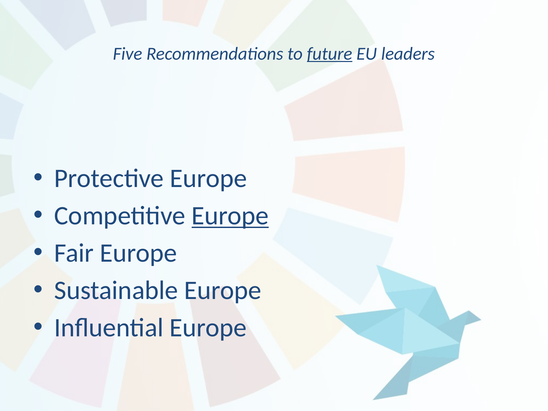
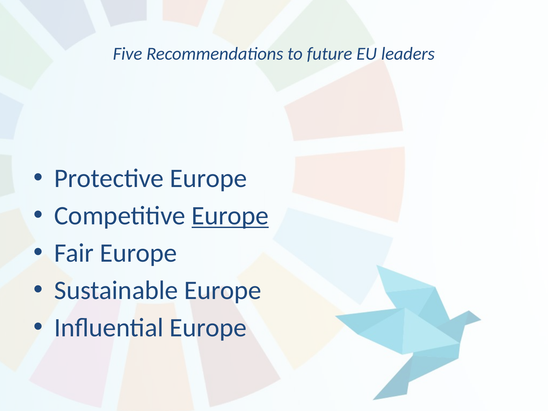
future underline: present -> none
